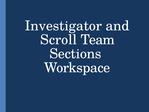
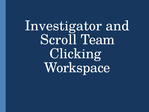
Sections: Sections -> Clicking
